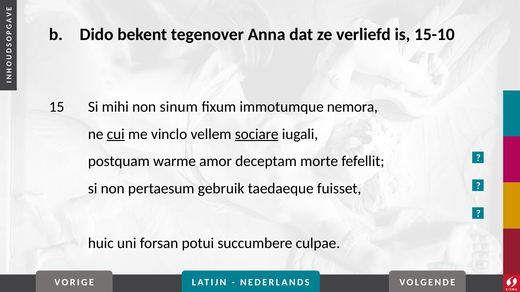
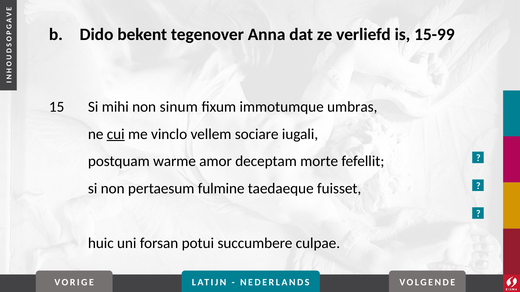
15-10: 15-10 -> 15-99
nemora: nemora -> umbras
sociare underline: present -> none
gebruik: gebruik -> fulmine
